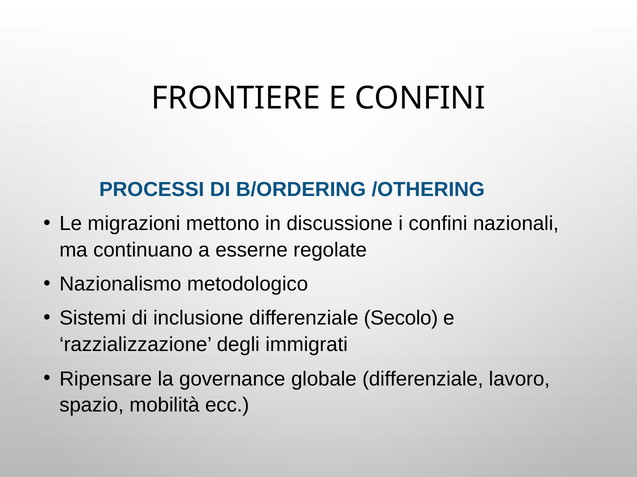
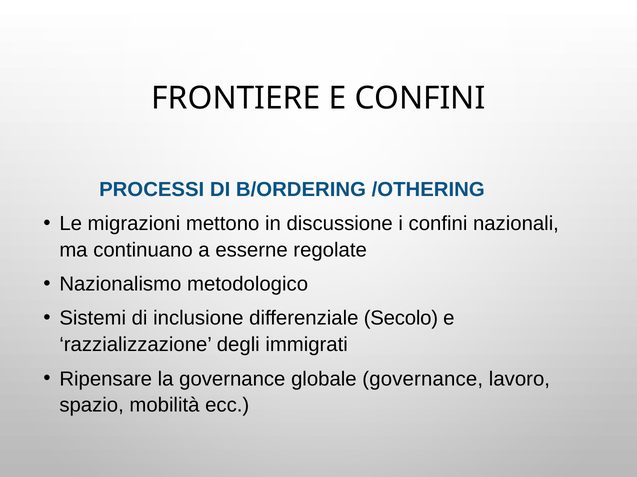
globale differenziale: differenziale -> governance
